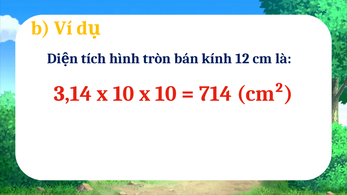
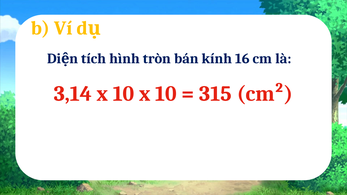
12: 12 -> 16
714: 714 -> 315
